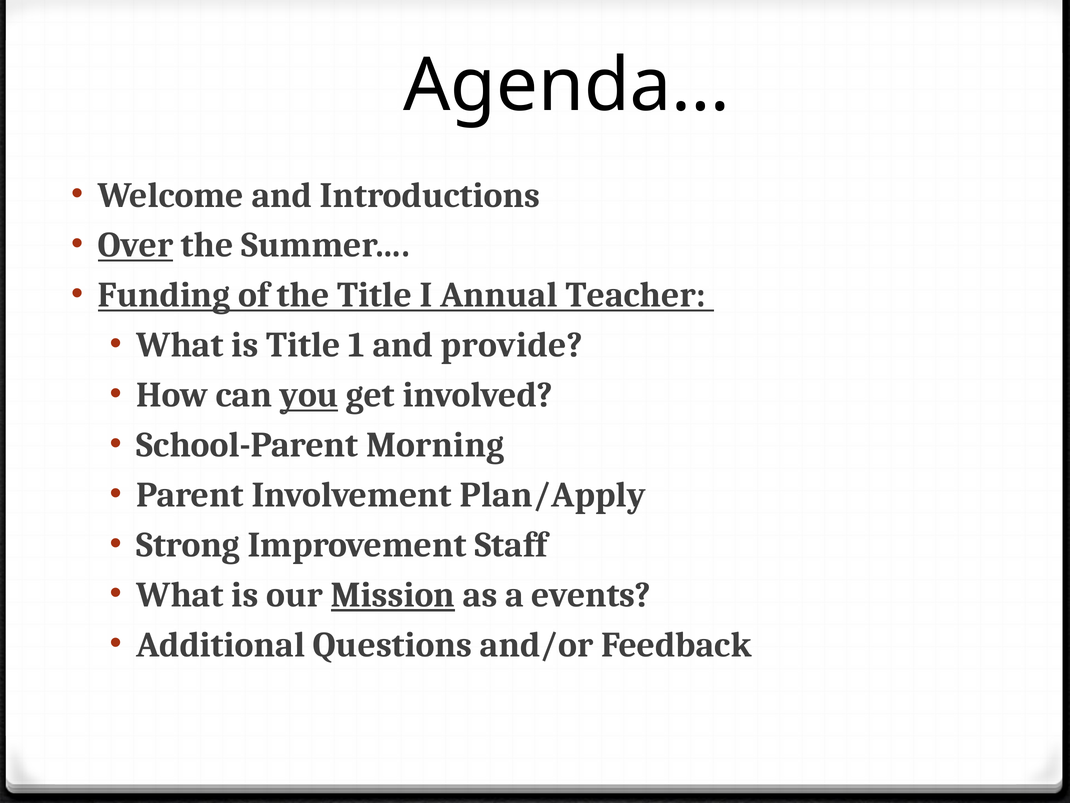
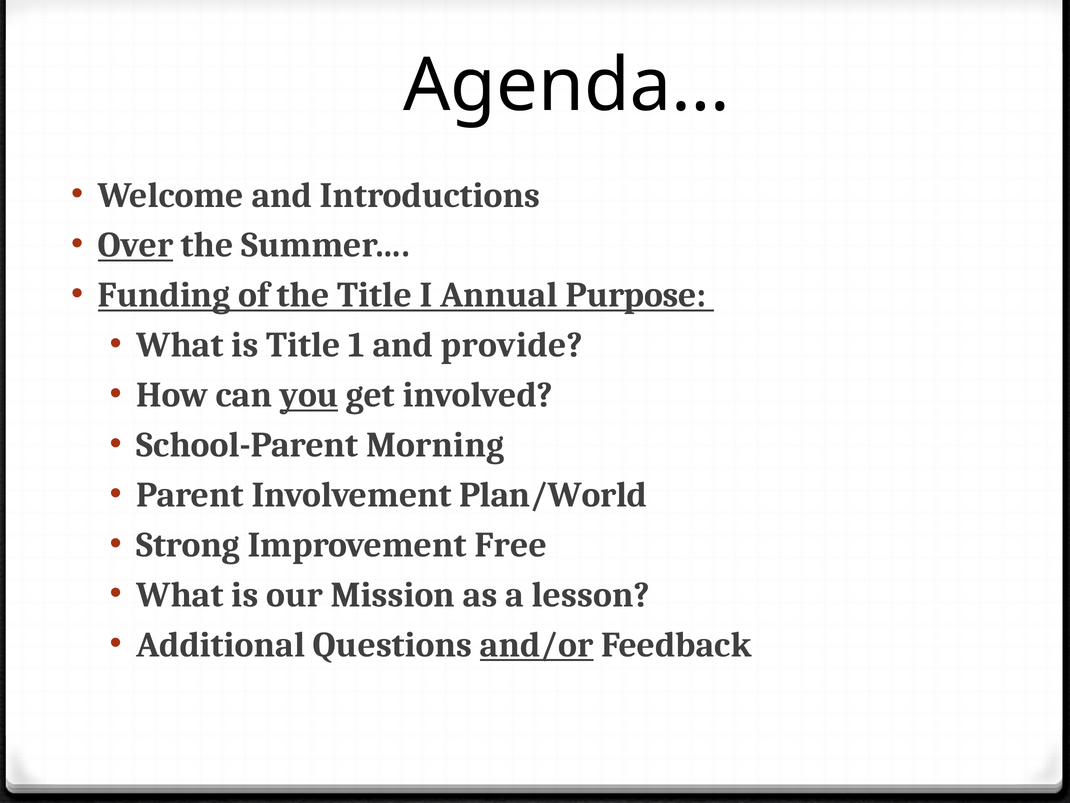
Teacher: Teacher -> Purpose
Plan/Apply: Plan/Apply -> Plan/World
Staff: Staff -> Free
Mission underline: present -> none
events: events -> lesson
and/or underline: none -> present
